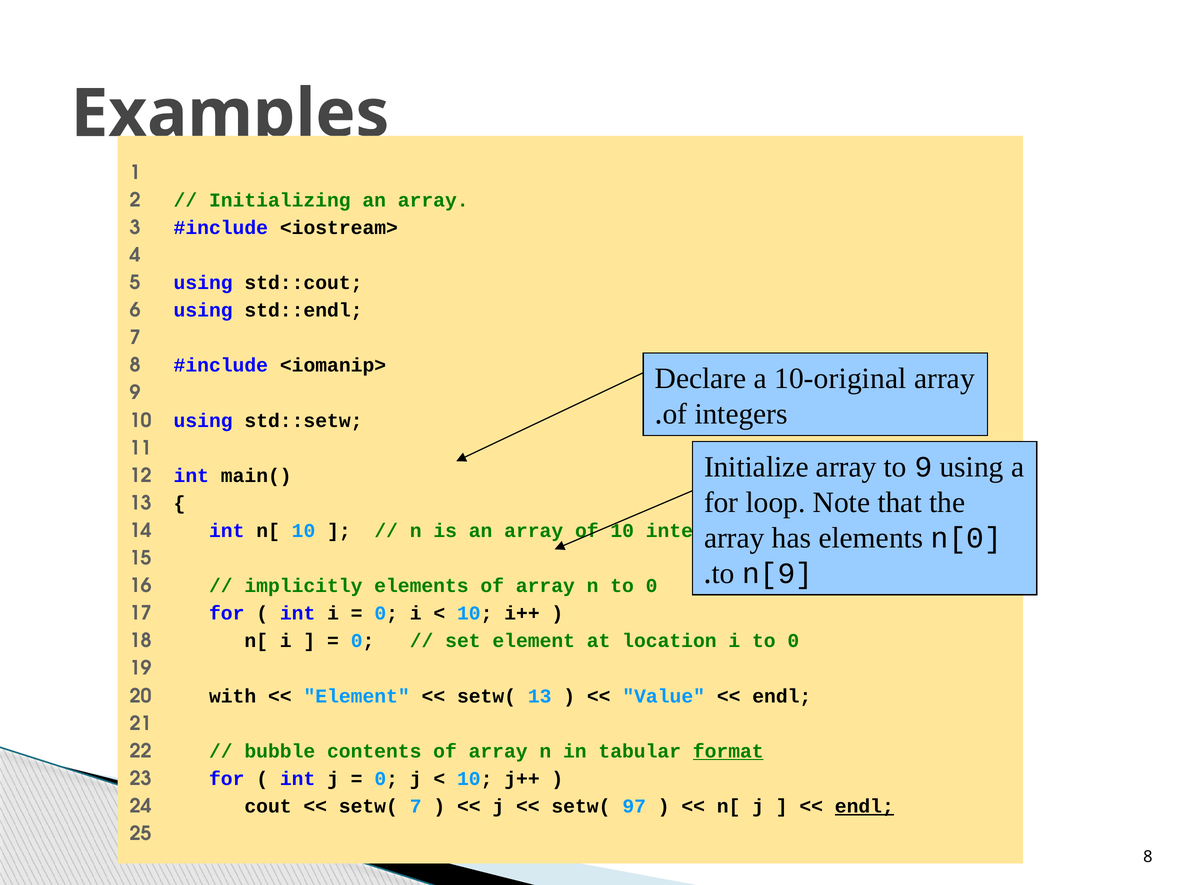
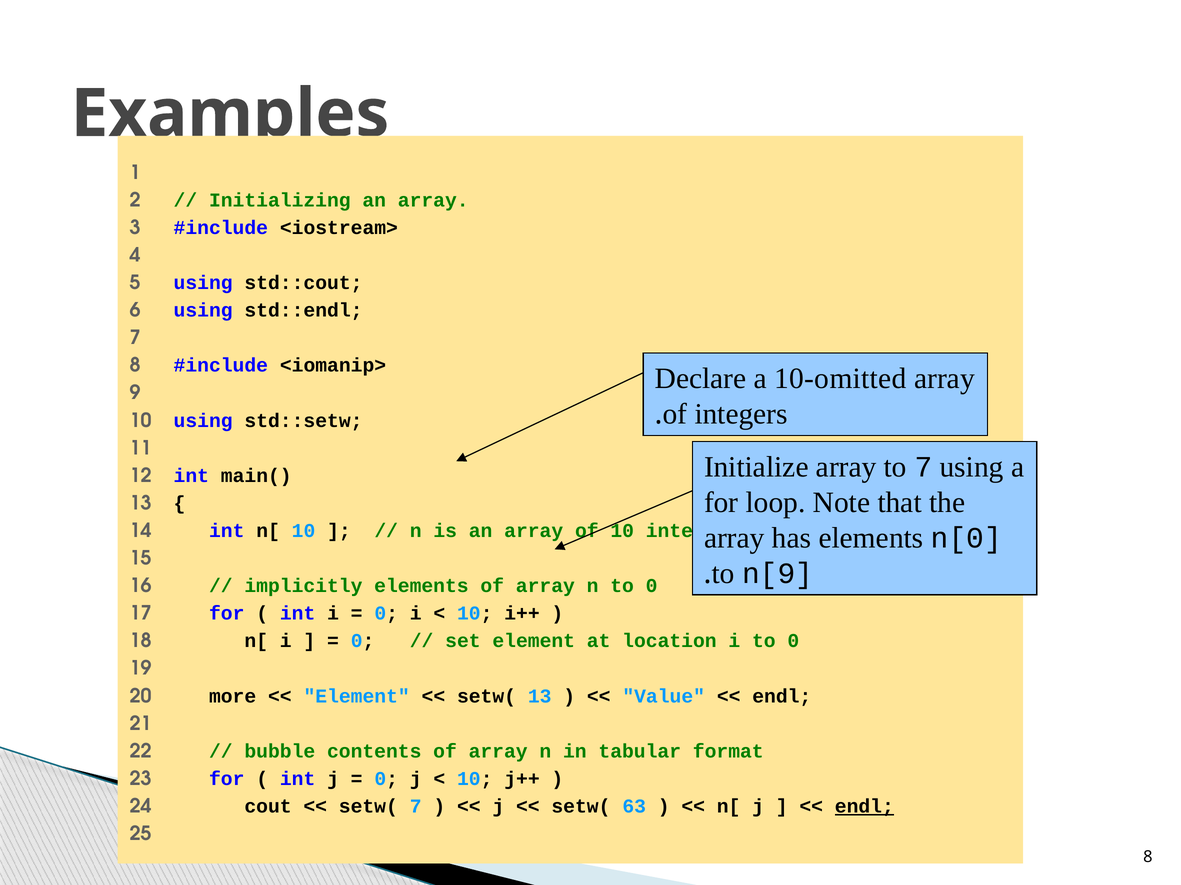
10-original: 10-original -> 10-omitted
to 9: 9 -> 7
with: with -> more
format underline: present -> none
97: 97 -> 63
